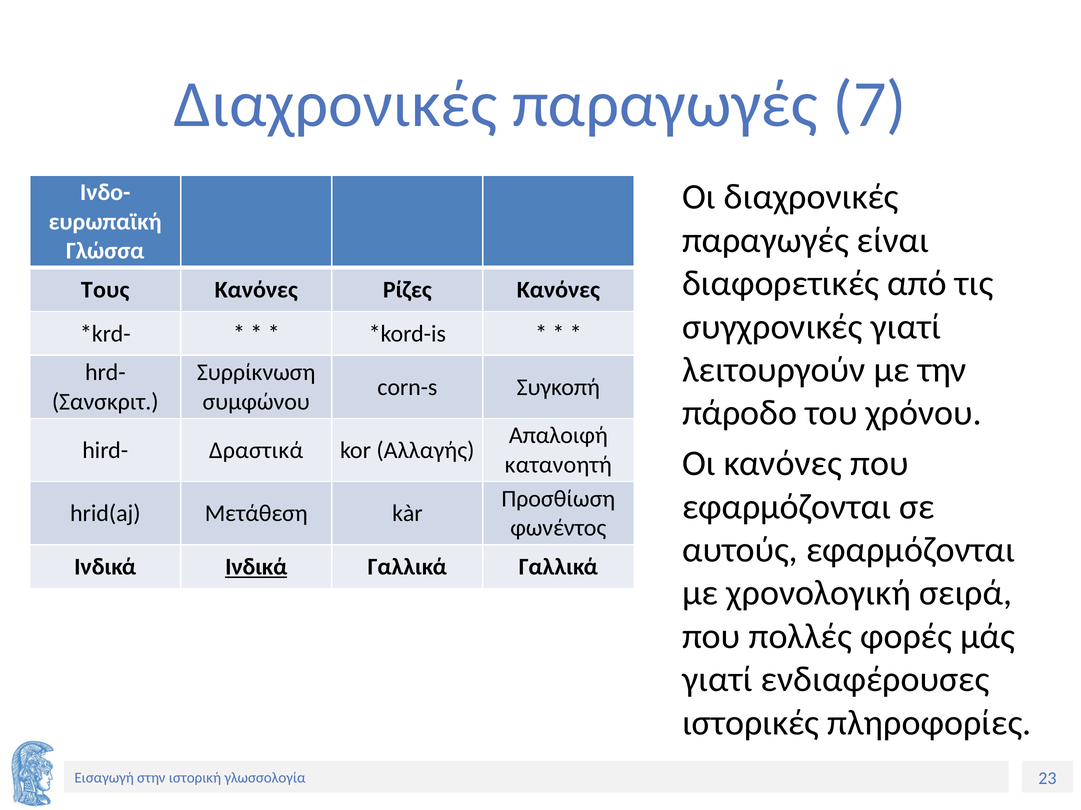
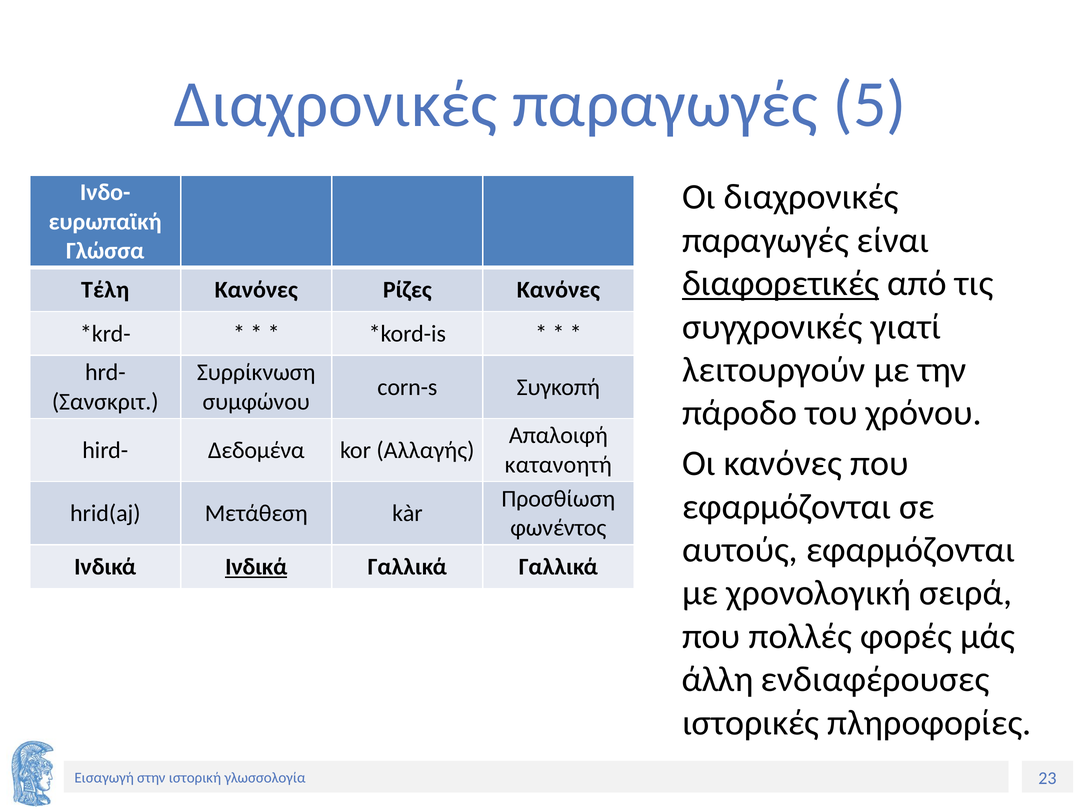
7: 7 -> 5
διαφορετικές underline: none -> present
Τους: Τους -> Τέλη
Δραστικά: Δραστικά -> Δεδομένα
γιατί at (717, 680): γιατί -> άλλη
